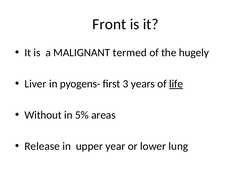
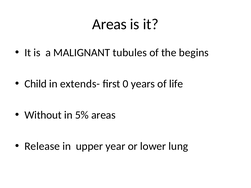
Front at (109, 24): Front -> Areas
termed: termed -> tubules
hugely: hugely -> begins
Liver: Liver -> Child
pyogens-: pyogens- -> extends-
3: 3 -> 0
life underline: present -> none
